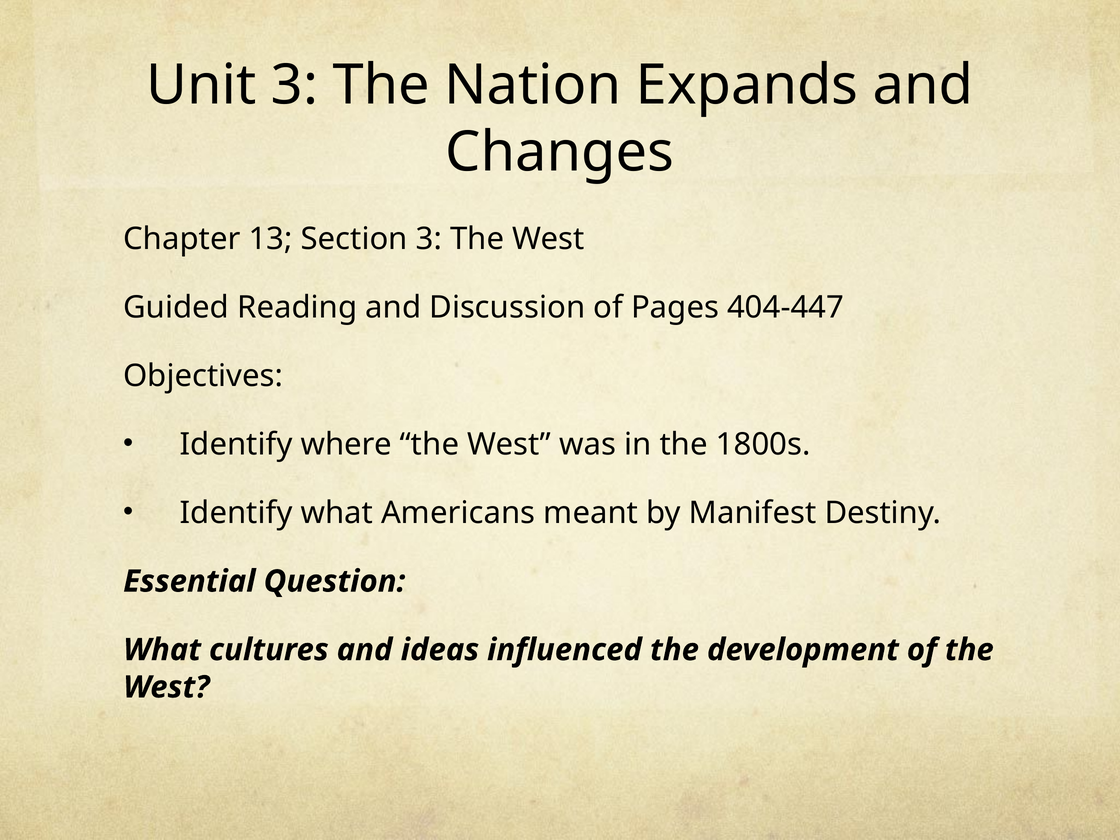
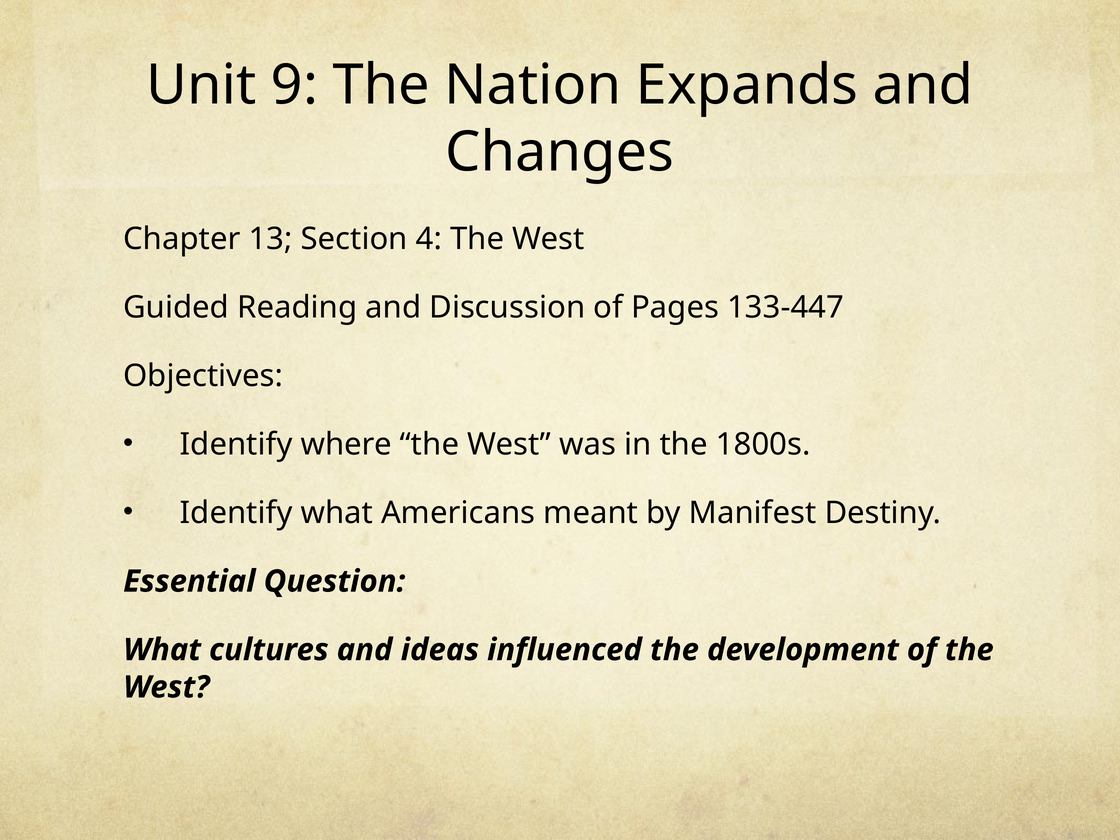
Unit 3: 3 -> 9
Section 3: 3 -> 4
404-447: 404-447 -> 133-447
